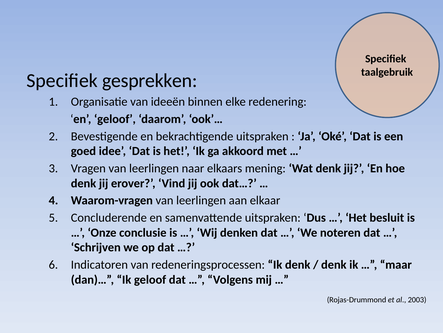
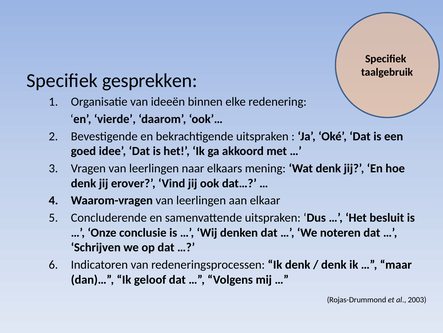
en geloof: geloof -> vierde
